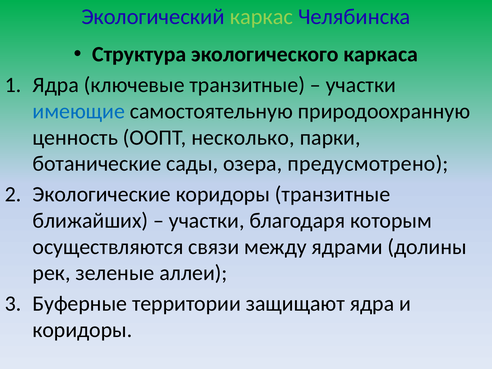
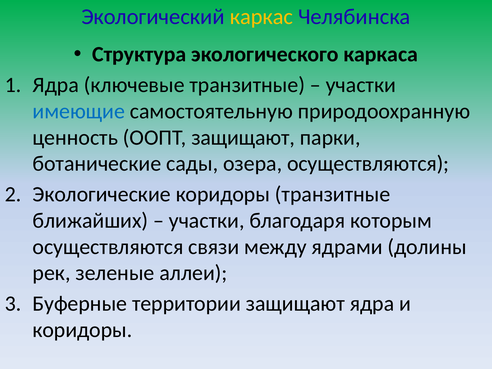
каркас colour: light green -> yellow
ООПТ несколько: несколько -> защищают
озера предусмотрено: предусмотрено -> осуществляются
